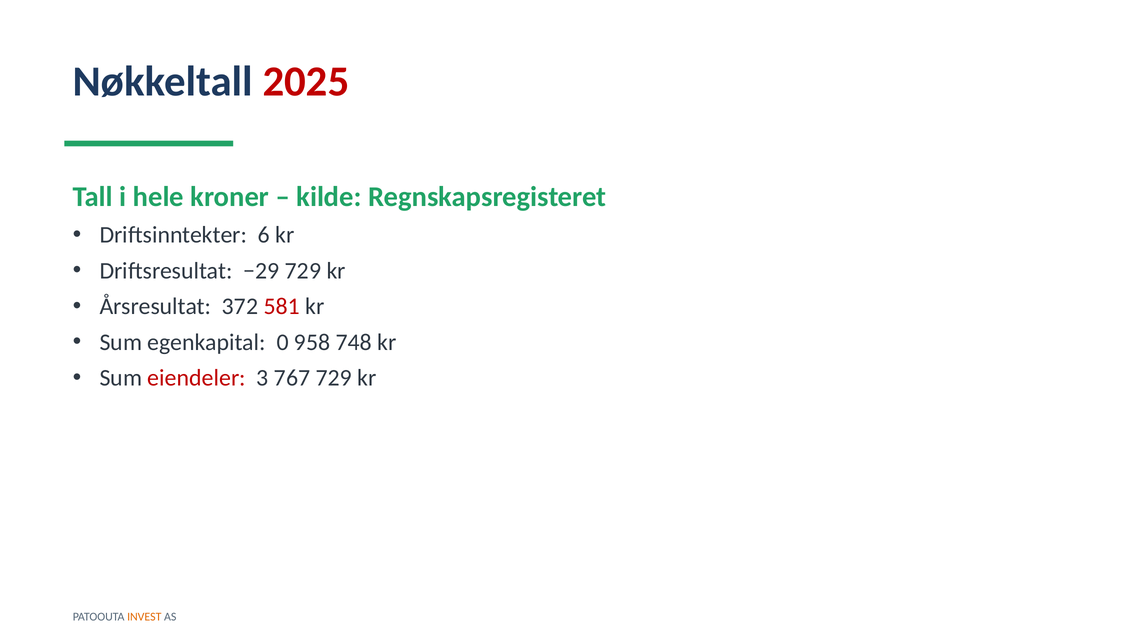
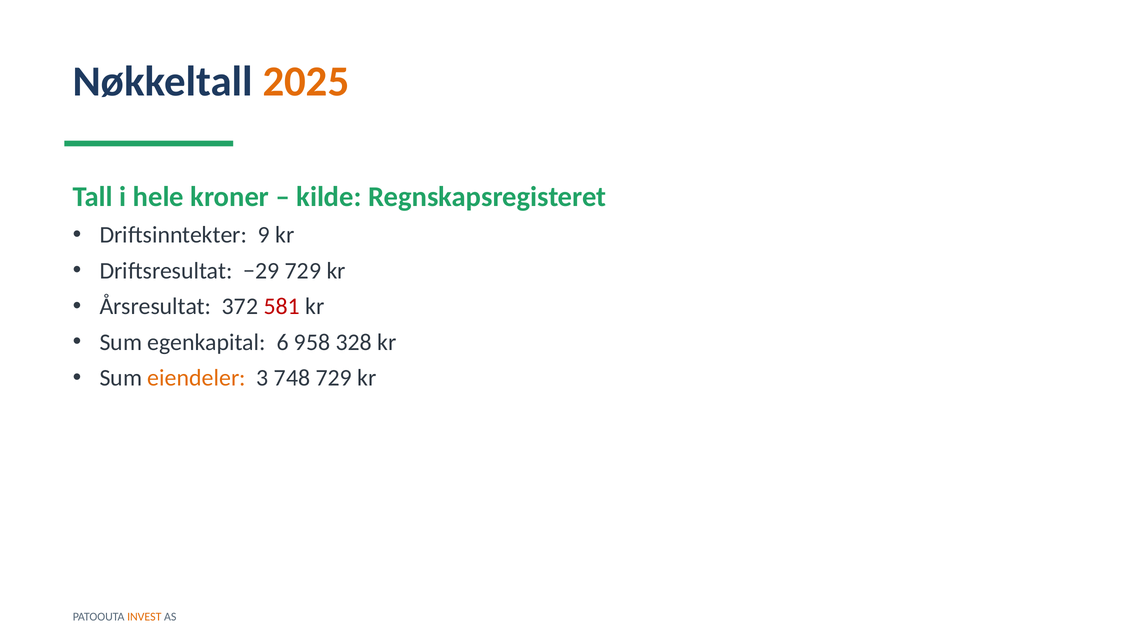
2025 colour: red -> orange
6: 6 -> 9
0: 0 -> 6
748: 748 -> 328
eiendeler colour: red -> orange
767: 767 -> 748
